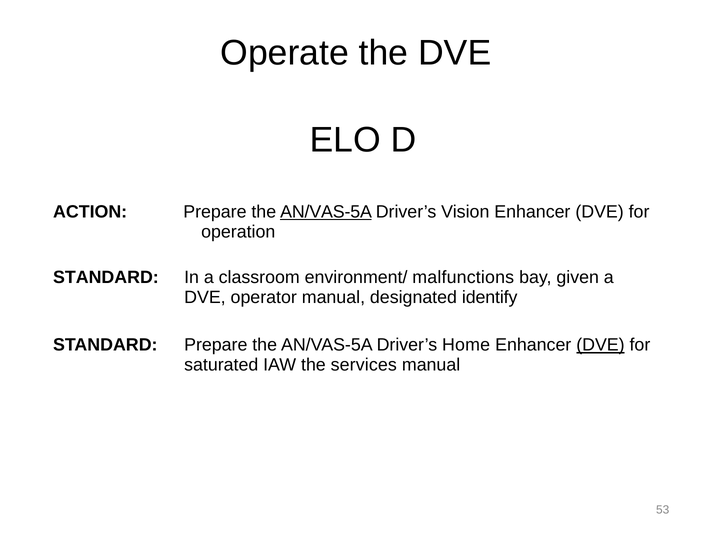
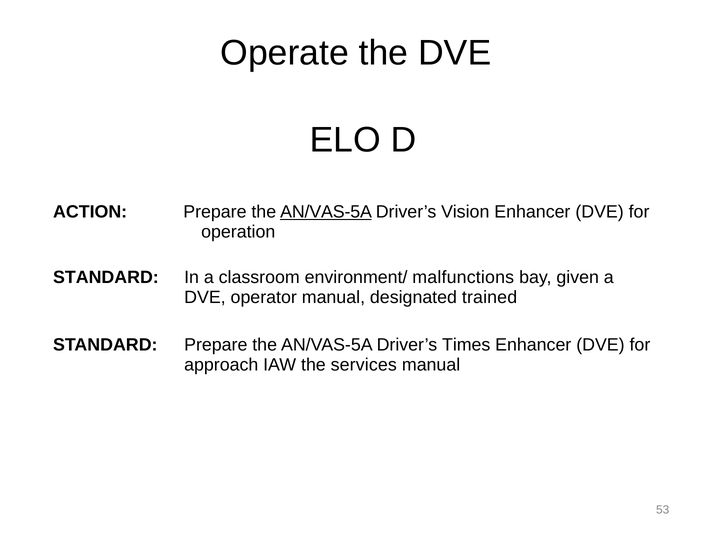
identify: identify -> trained
Home: Home -> Times
DVE at (600, 345) underline: present -> none
saturated: saturated -> approach
